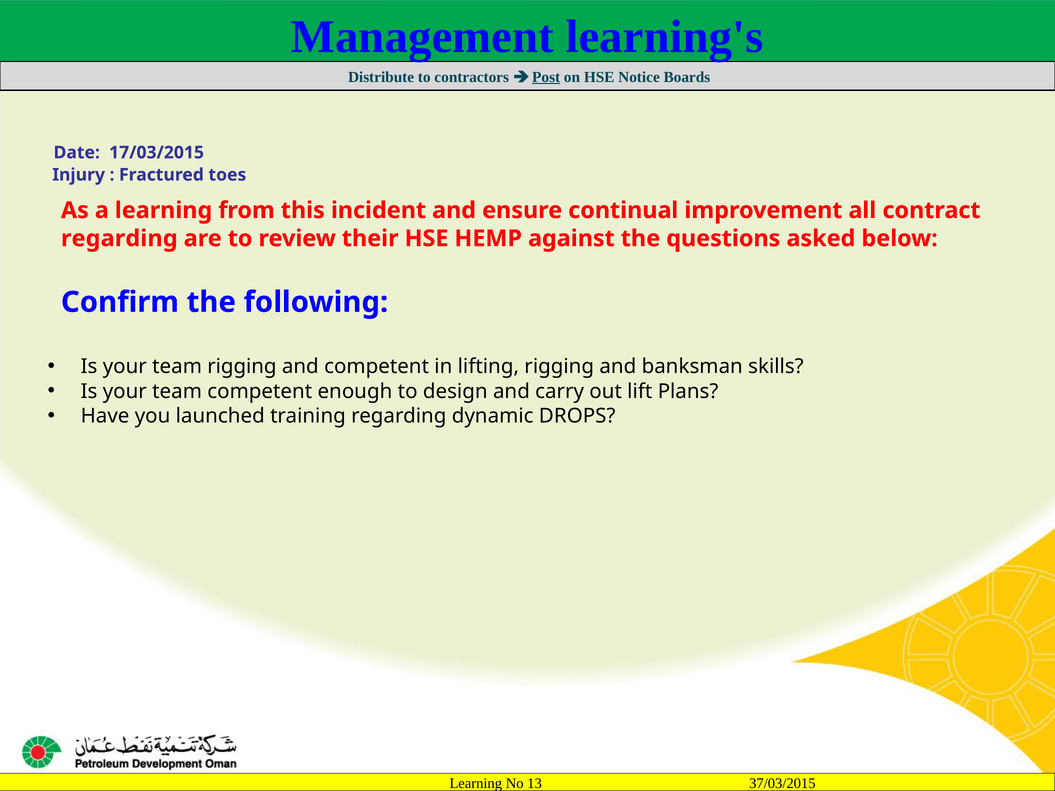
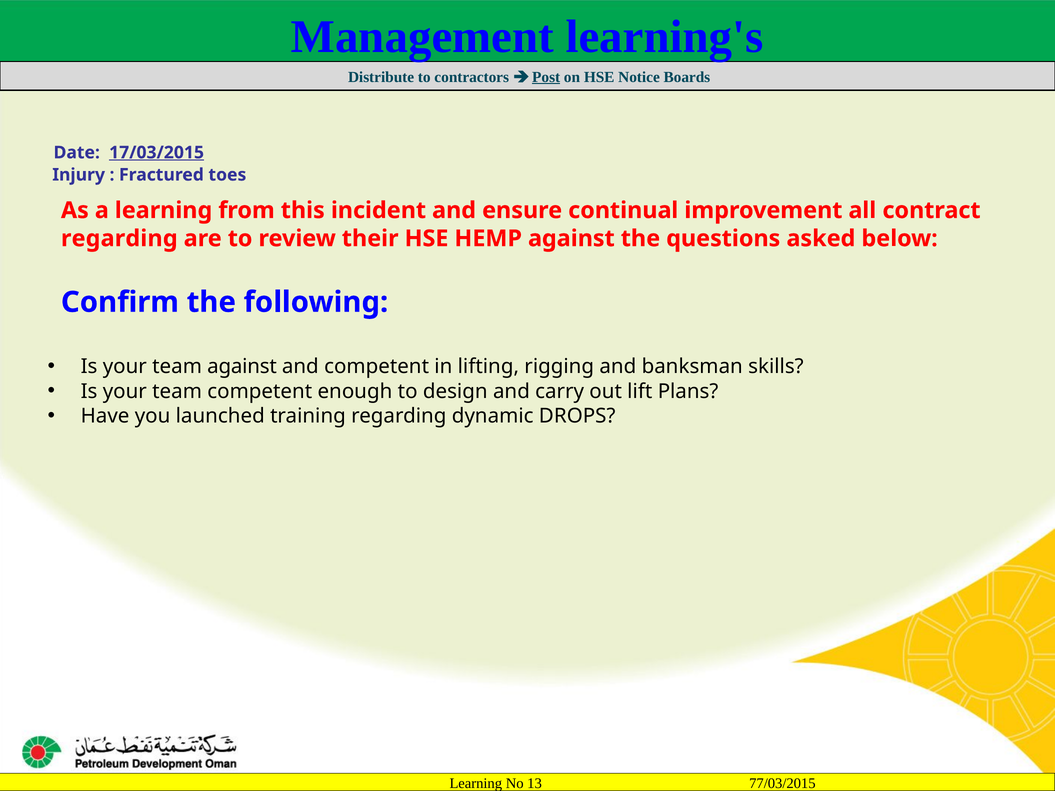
17/03/2015 underline: none -> present
team rigging: rigging -> against
37/03/2015: 37/03/2015 -> 77/03/2015
